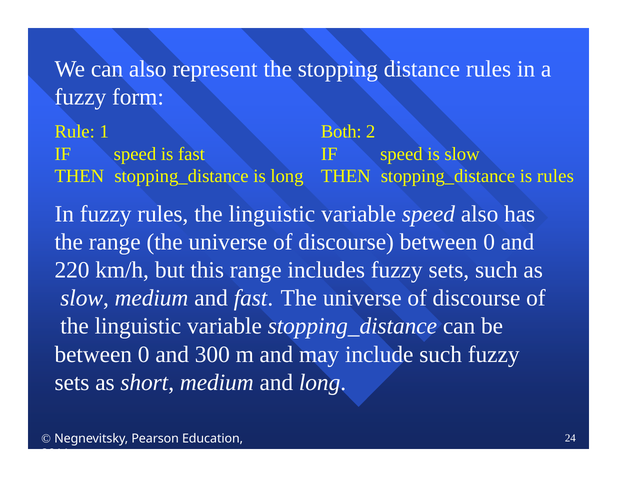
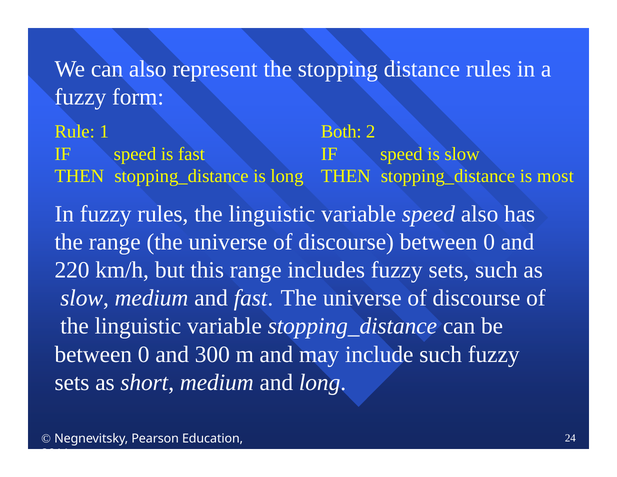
is rules: rules -> most
